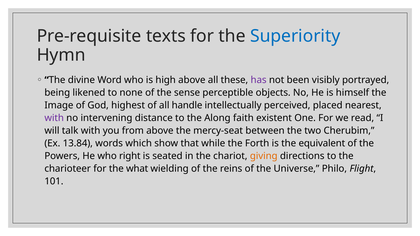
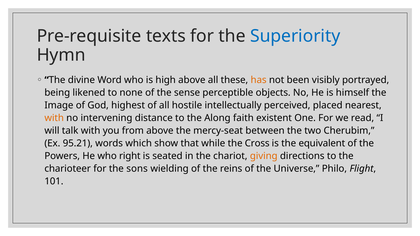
has colour: purple -> orange
handle: handle -> hostile
with at (54, 118) colour: purple -> orange
13.84: 13.84 -> 95.21
Forth: Forth -> Cross
what: what -> sons
